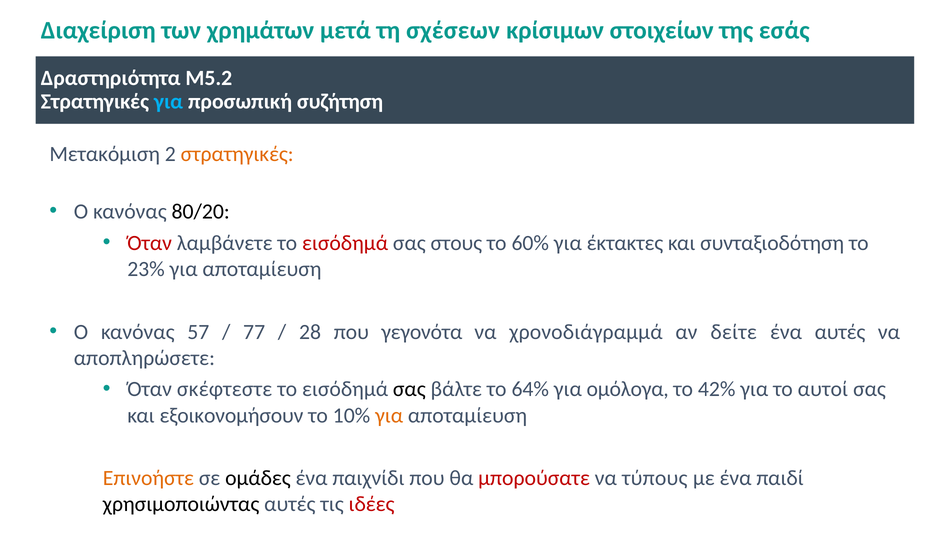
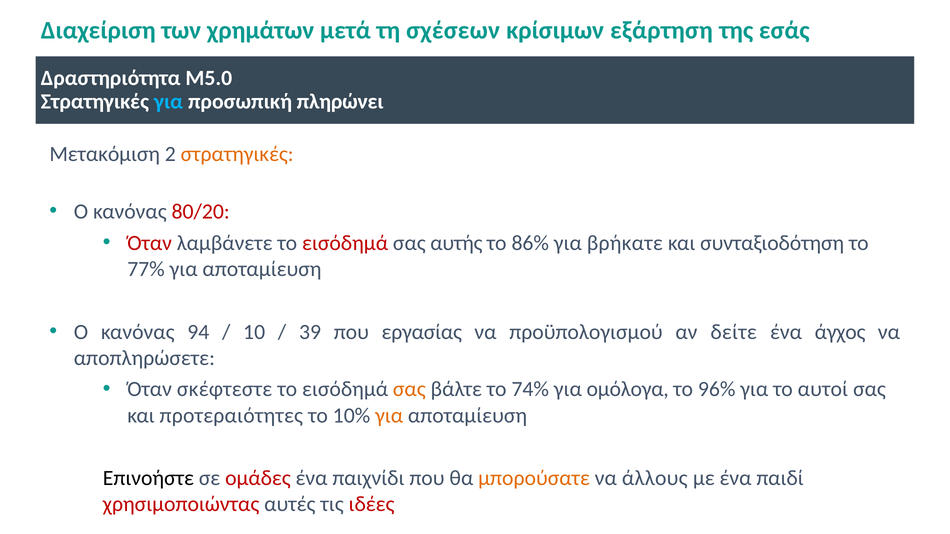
στοιχείων: στοιχείων -> εξάρτηση
M5.2: M5.2 -> M5.0
συζήτηση: συζήτηση -> πληρώνει
80/20 colour: black -> red
στους: στους -> αυτής
60%: 60% -> 86%
έκτακτες: έκτακτες -> βρήκατε
23%: 23% -> 77%
57: 57 -> 94
77: 77 -> 10
28: 28 -> 39
γεγονότα: γεγονότα -> εργασίας
χρονοδιάγραμμά: χρονοδιάγραμμά -> προϋπολογισμού
ένα αυτές: αυτές -> άγχος
σας at (409, 390) colour: black -> orange
64%: 64% -> 74%
42%: 42% -> 96%
εξοικονομήσουν: εξοικονομήσουν -> προτεραιότητες
Επινοήστε colour: orange -> black
ομάδες colour: black -> red
μπορούσατε colour: red -> orange
τύπους: τύπους -> άλλους
χρησιμοποιώντας colour: black -> red
